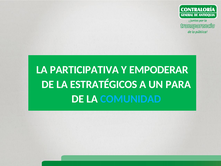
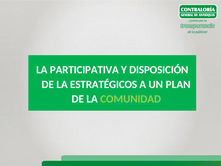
EMPODERAR: EMPODERAR -> DISPOSICIÓN
PARA: PARA -> PLAN
COMUNIDAD colour: light blue -> light green
